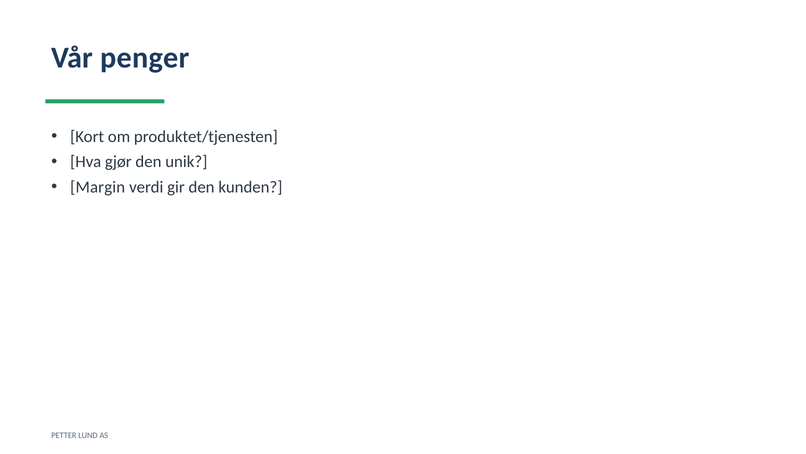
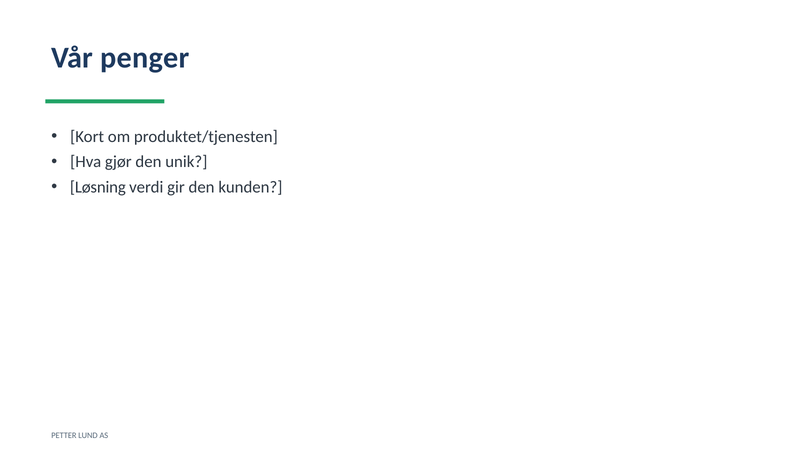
Margin: Margin -> Løsning
